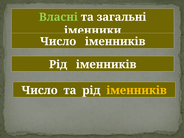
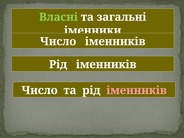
іменників at (137, 90) colour: yellow -> pink
